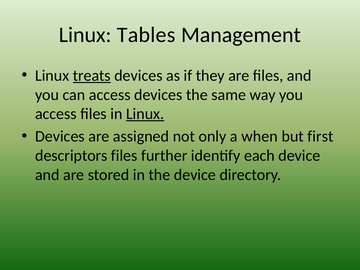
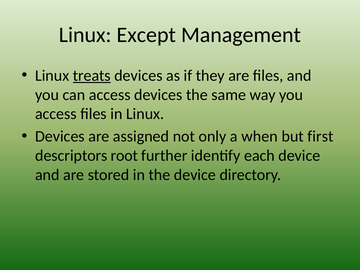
Tables: Tables -> Except
Linux at (145, 114) underline: present -> none
descriptors files: files -> root
